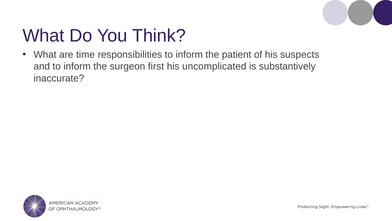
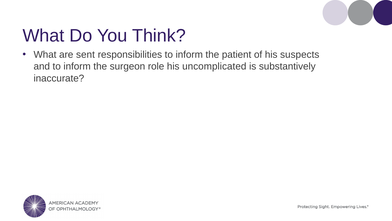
time: time -> sent
first: first -> role
